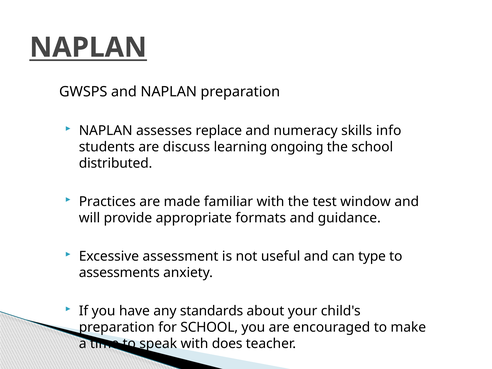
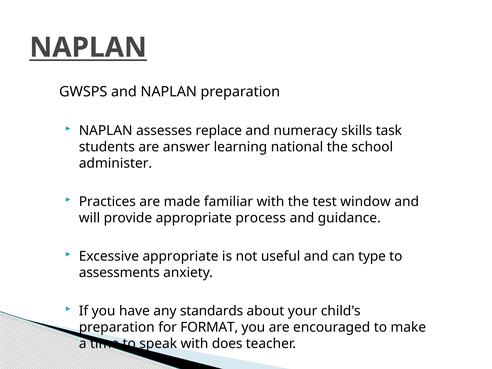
info: info -> task
discuss: discuss -> answer
ongoing: ongoing -> national
distributed: distributed -> administer
formats: formats -> process
Excessive assessment: assessment -> appropriate
for SCHOOL: SCHOOL -> FORMAT
